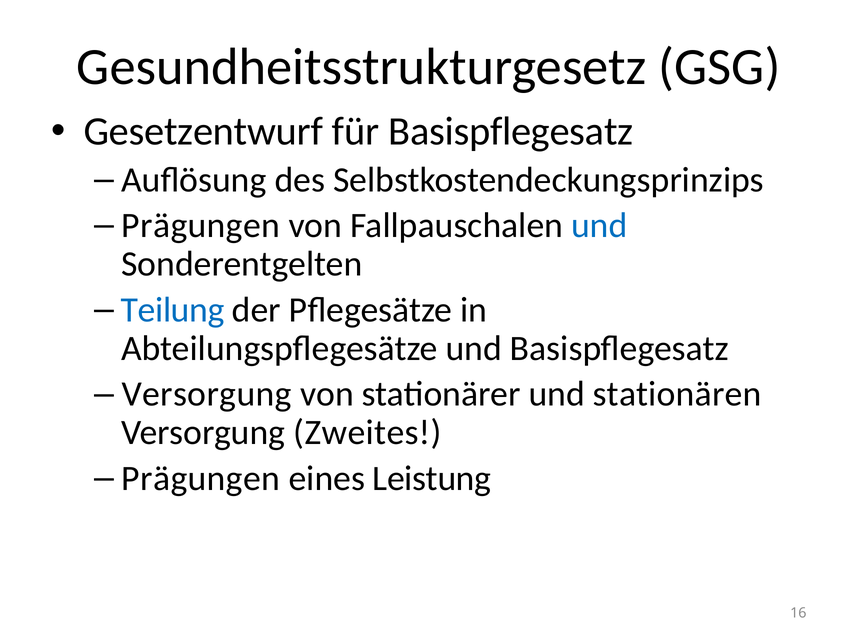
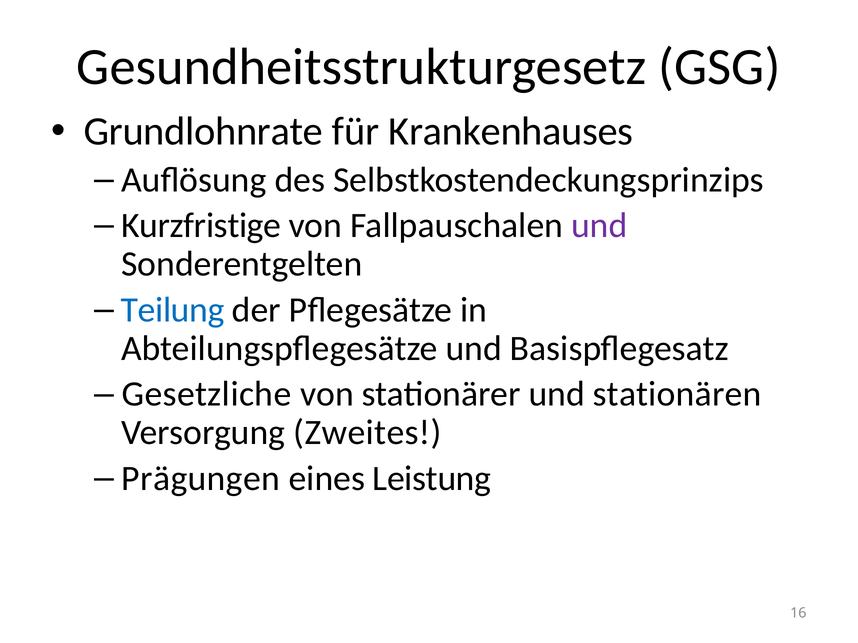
Gesetzentwurf: Gesetzentwurf -> Grundlohnrate
für Basispflegesatz: Basispflegesatz -> Krankenhauses
Prägungen at (201, 226): Prägungen -> Kurzfristige
und at (599, 226) colour: blue -> purple
Versorgung at (207, 394): Versorgung -> Gesetzliche
